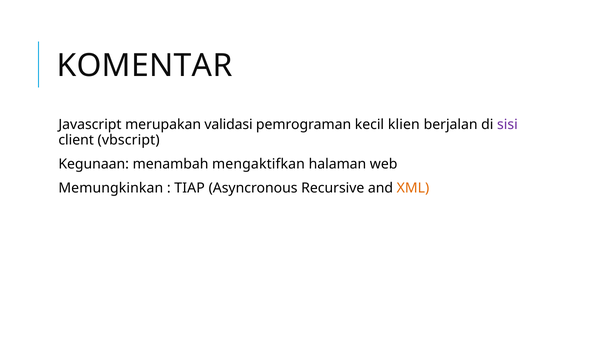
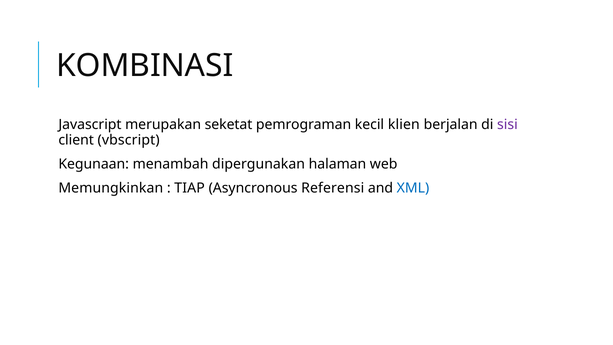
KOMENTAR: KOMENTAR -> KOMBINASI
validasi: validasi -> seketat
mengaktifkan: mengaktifkan -> dipergunakan
Recursive: Recursive -> Referensi
XML colour: orange -> blue
